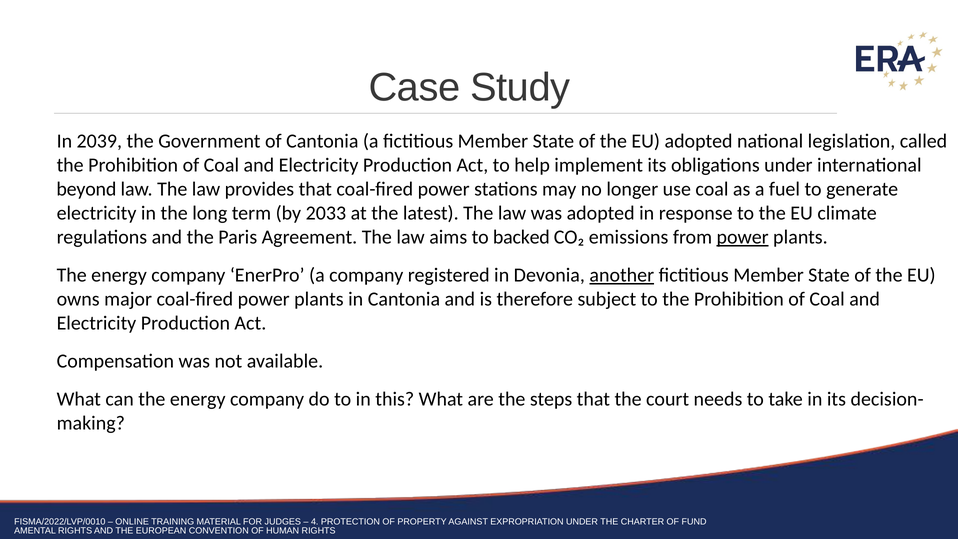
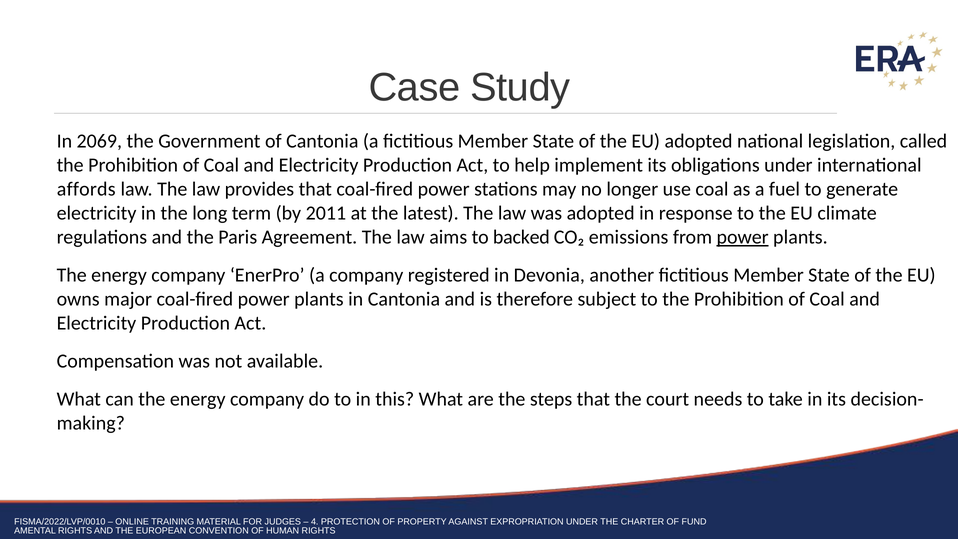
2039: 2039 -> 2069
beyond: beyond -> affords
2033: 2033 -> 2011
another underline: present -> none
